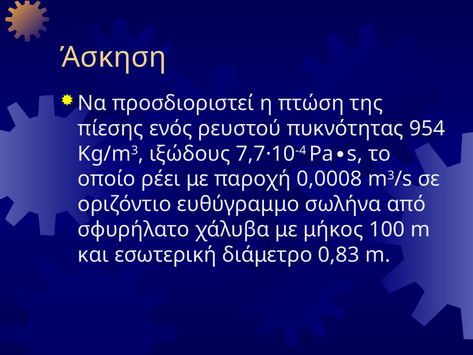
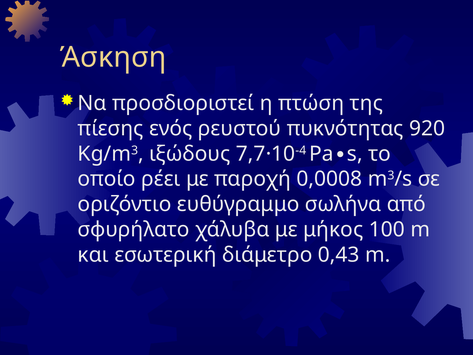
954: 954 -> 920
0,83: 0,83 -> 0,43
